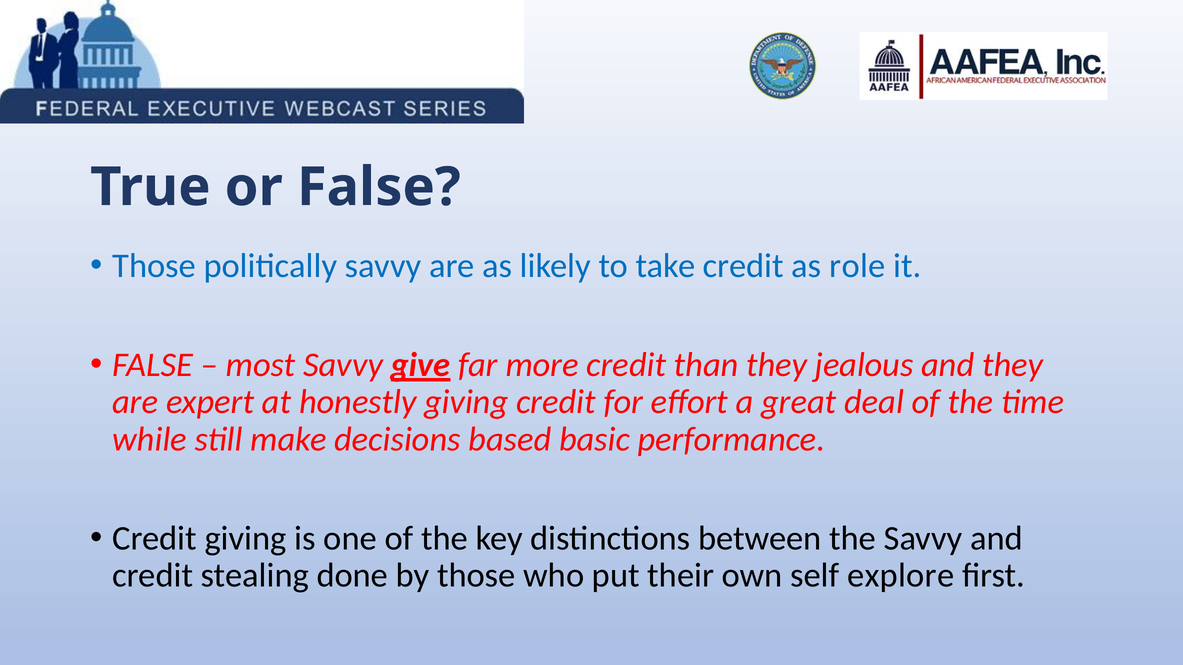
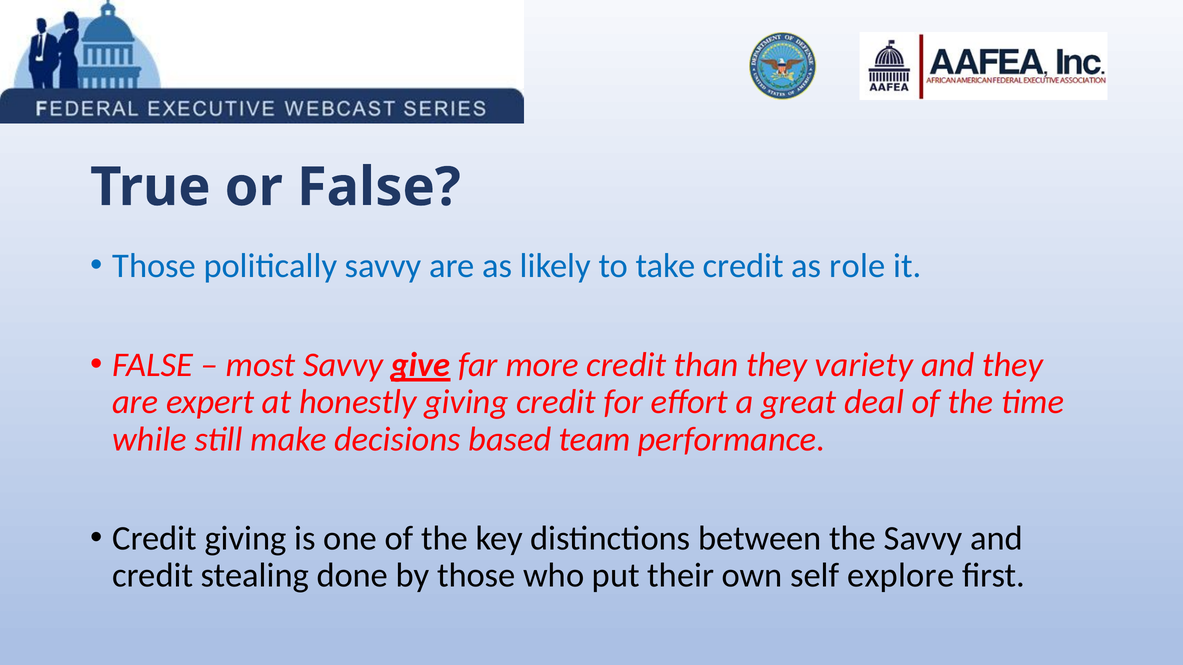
jealous: jealous -> variety
basic: basic -> team
